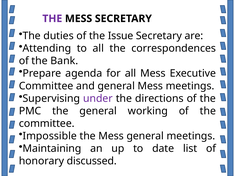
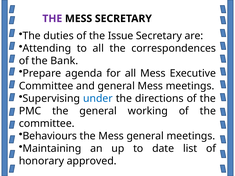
under colour: purple -> blue
Impossible: Impossible -> Behaviours
discussed: discussed -> approved
